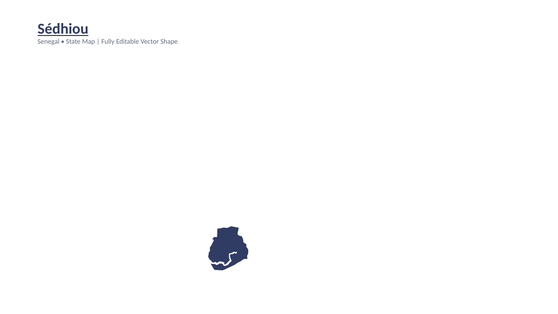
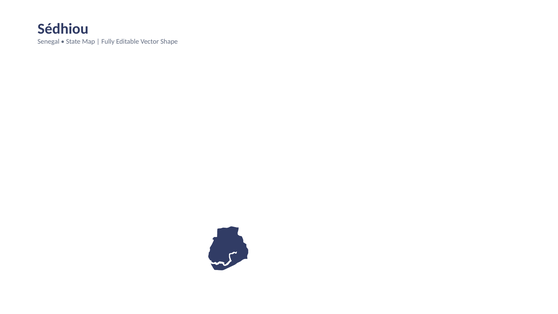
Sédhiou underline: present -> none
